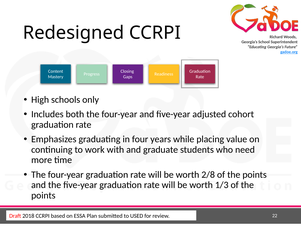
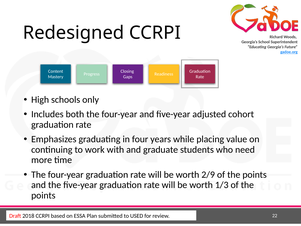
2/8: 2/8 -> 2/9
